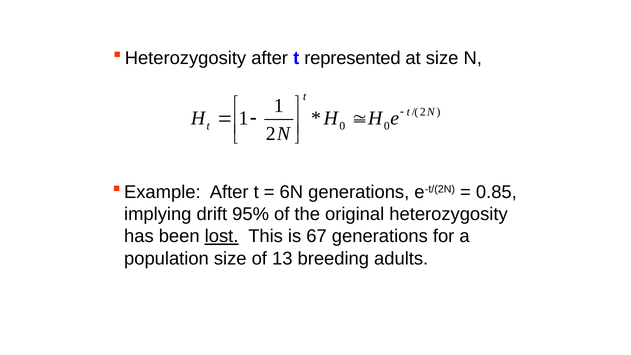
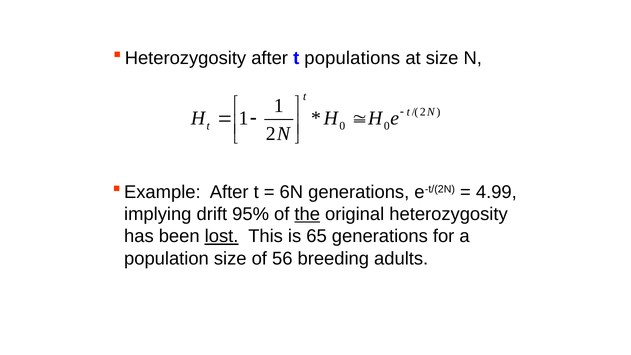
represented: represented -> populations
0.85: 0.85 -> 4.99
the underline: none -> present
67: 67 -> 65
13: 13 -> 56
